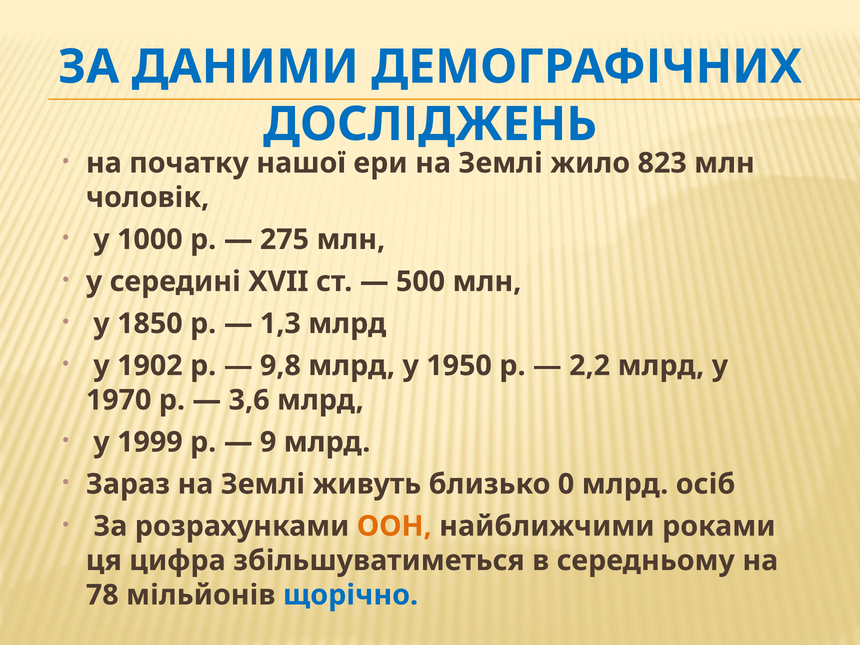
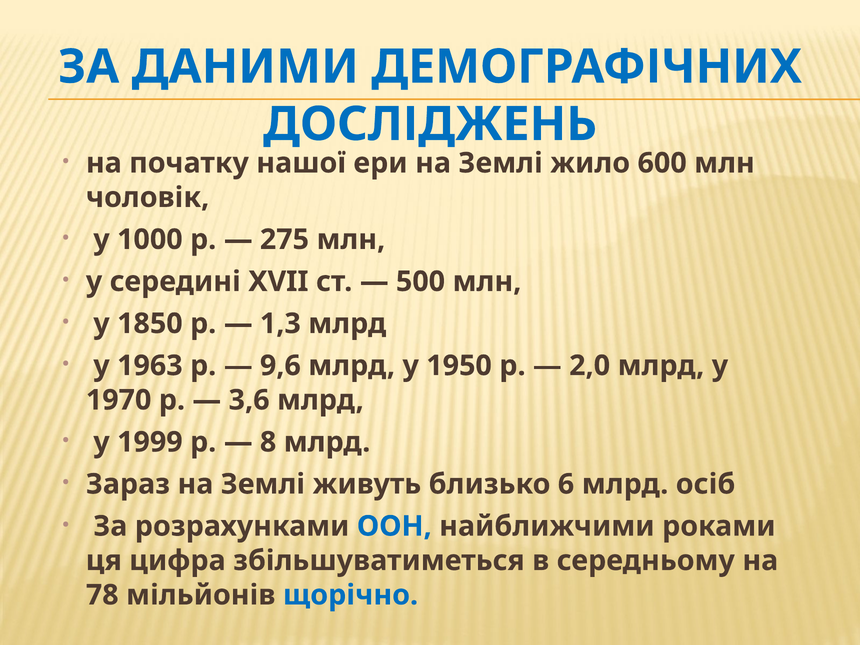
823: 823 -> 600
1902: 1902 -> 1963
9,8: 9,8 -> 9,6
2,2: 2,2 -> 2,0
9: 9 -> 8
0: 0 -> 6
ООН colour: orange -> blue
